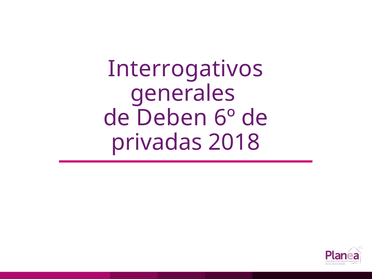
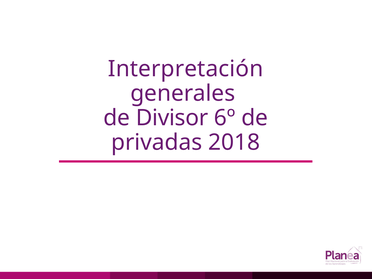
Interrogativos: Interrogativos -> Interpretación
Deben: Deben -> Divisor
